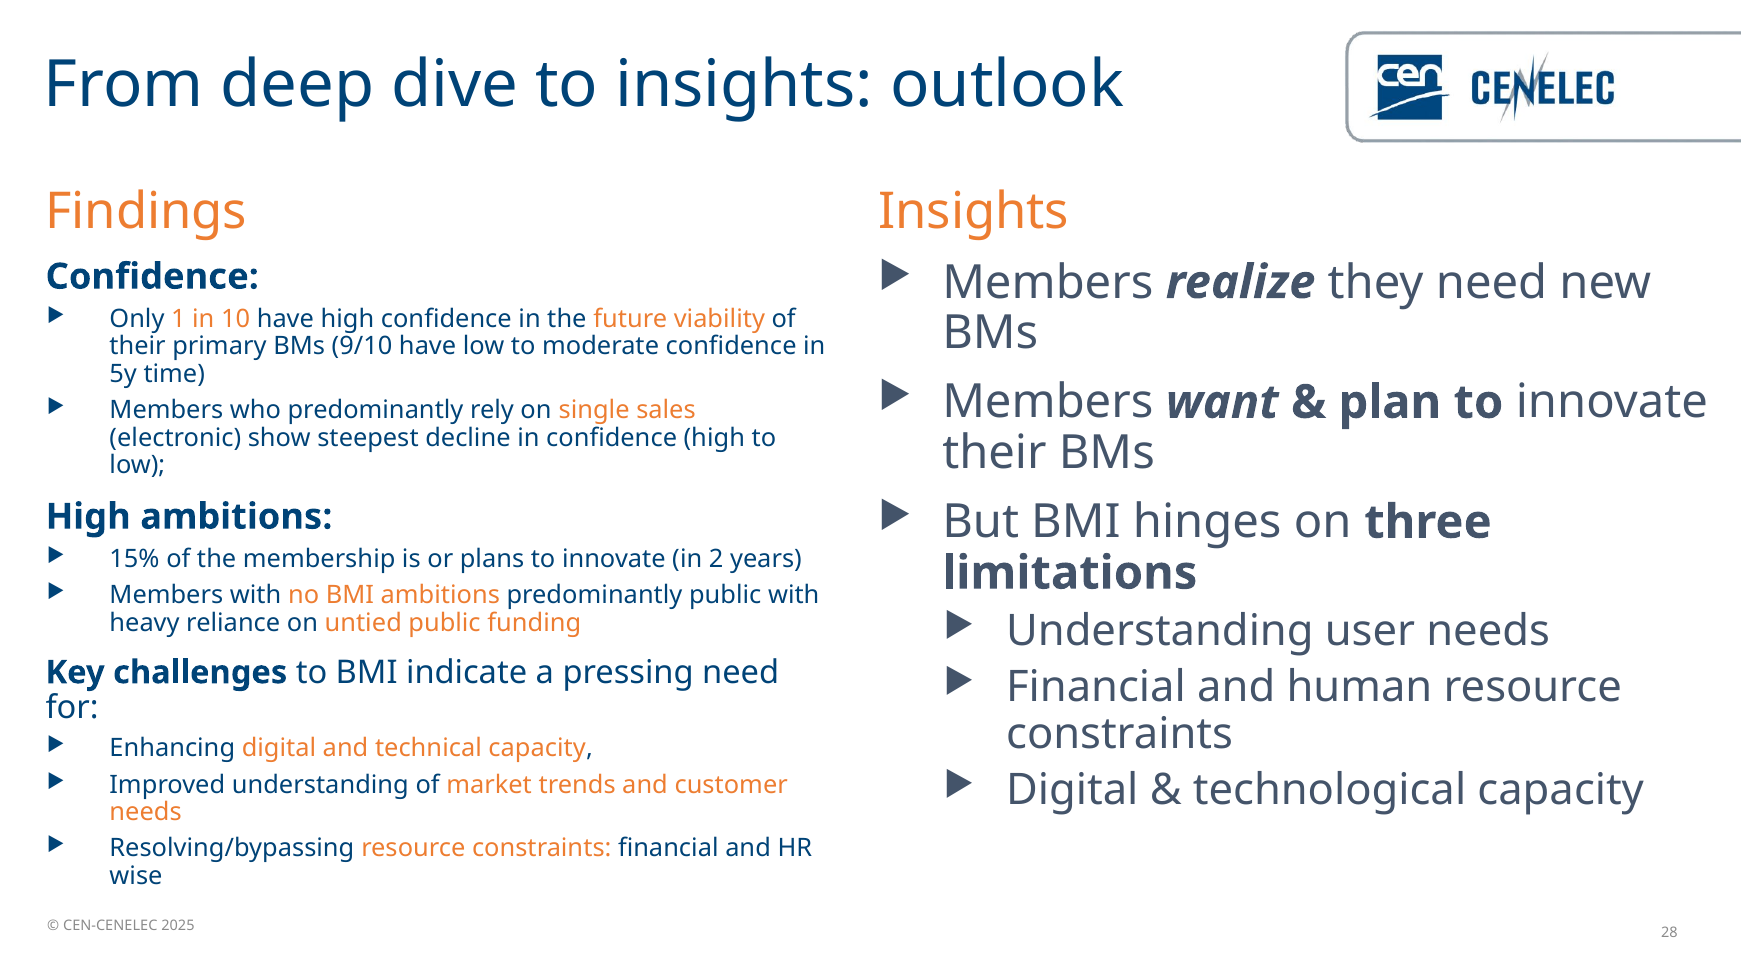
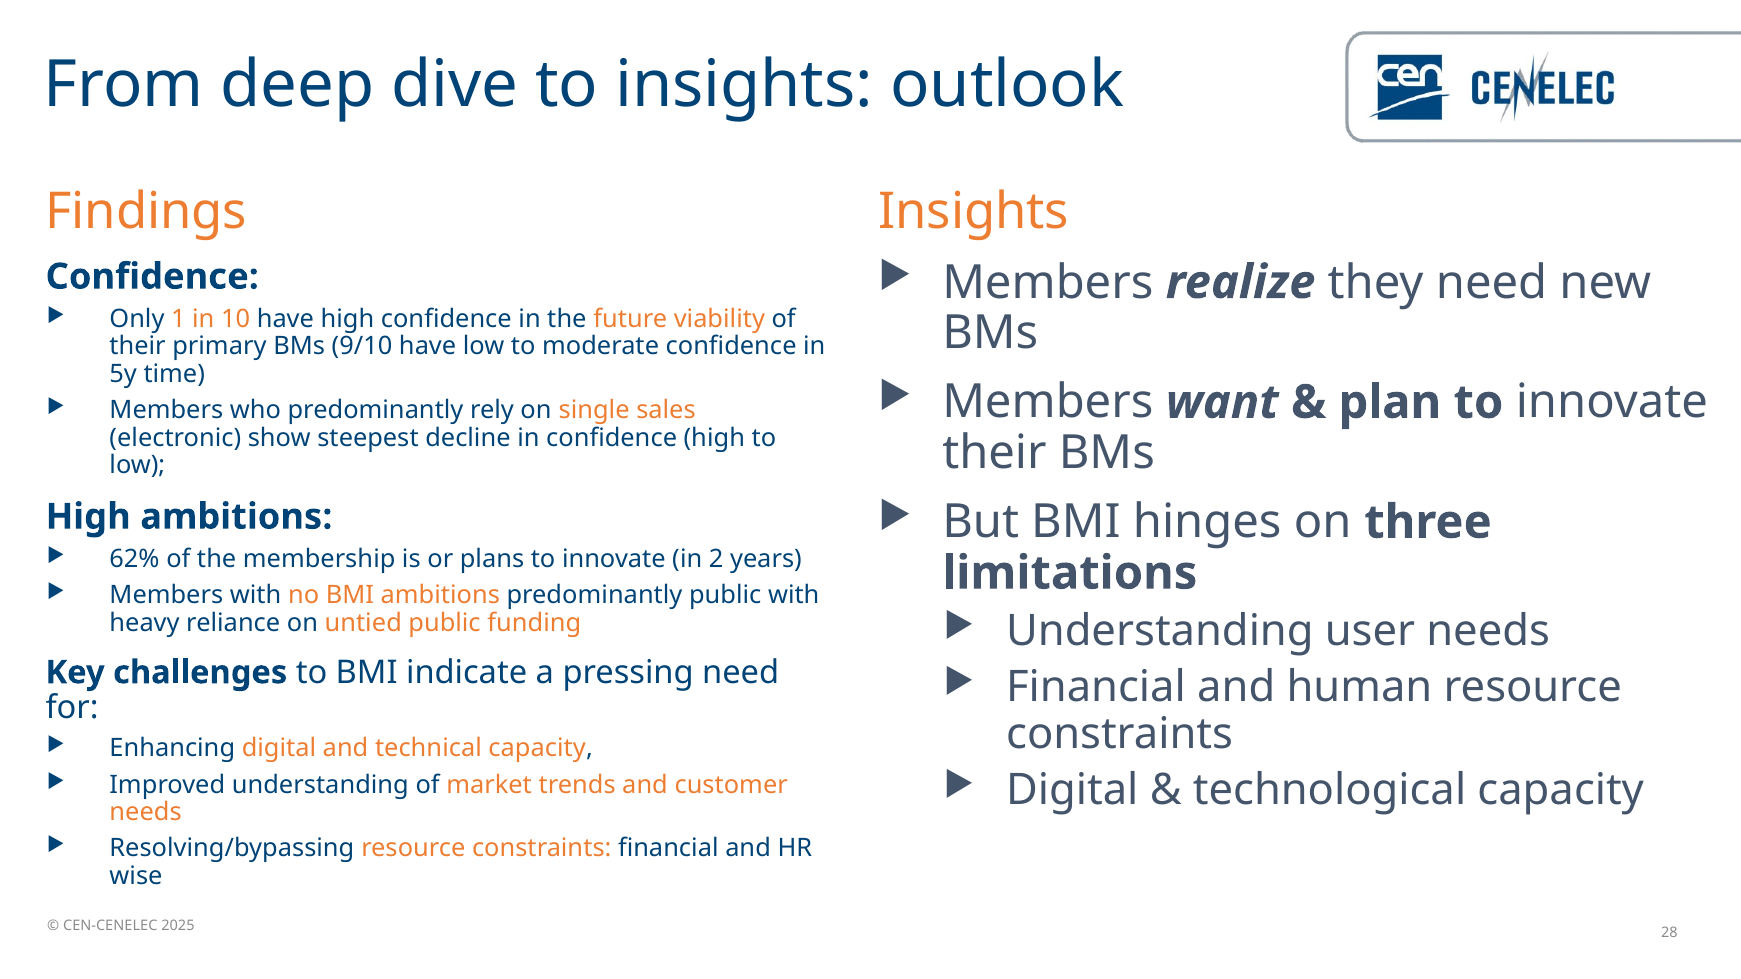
15%: 15% -> 62%
